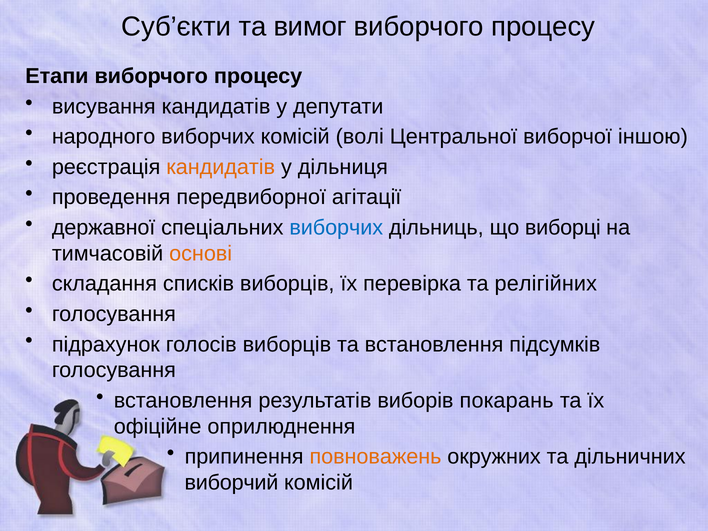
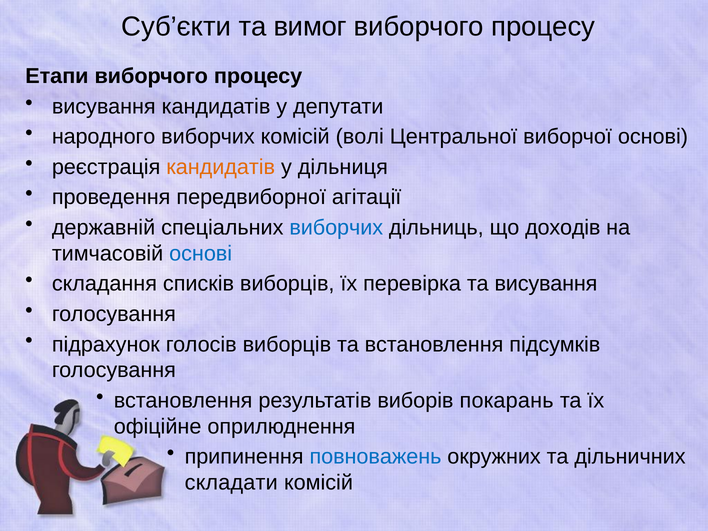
виборчої іншою: іншою -> основі
державної: державної -> державній
виборці: виборці -> доходів
основі at (201, 254) colour: orange -> blue
та релігійних: релігійних -> висування
повноважень colour: orange -> blue
виборчий: виборчий -> складати
